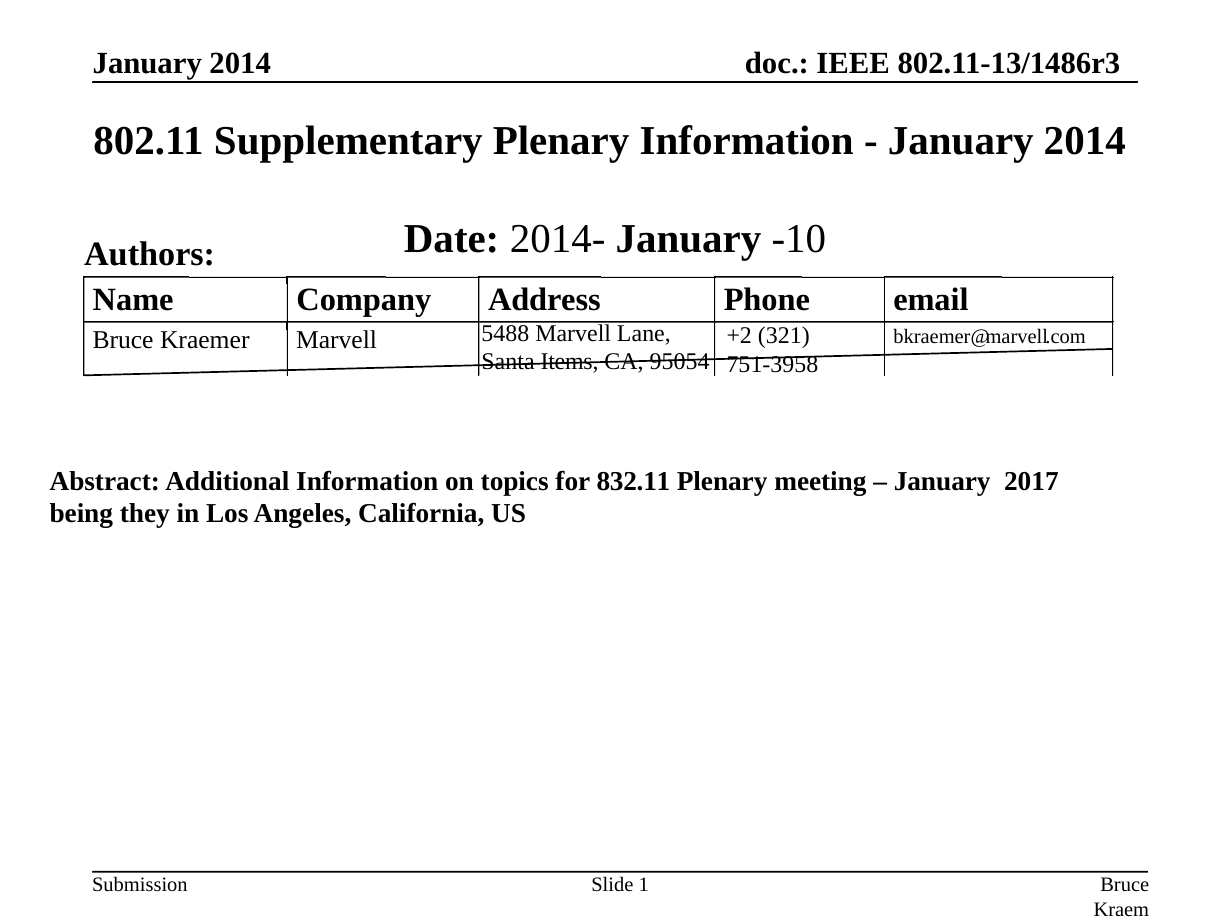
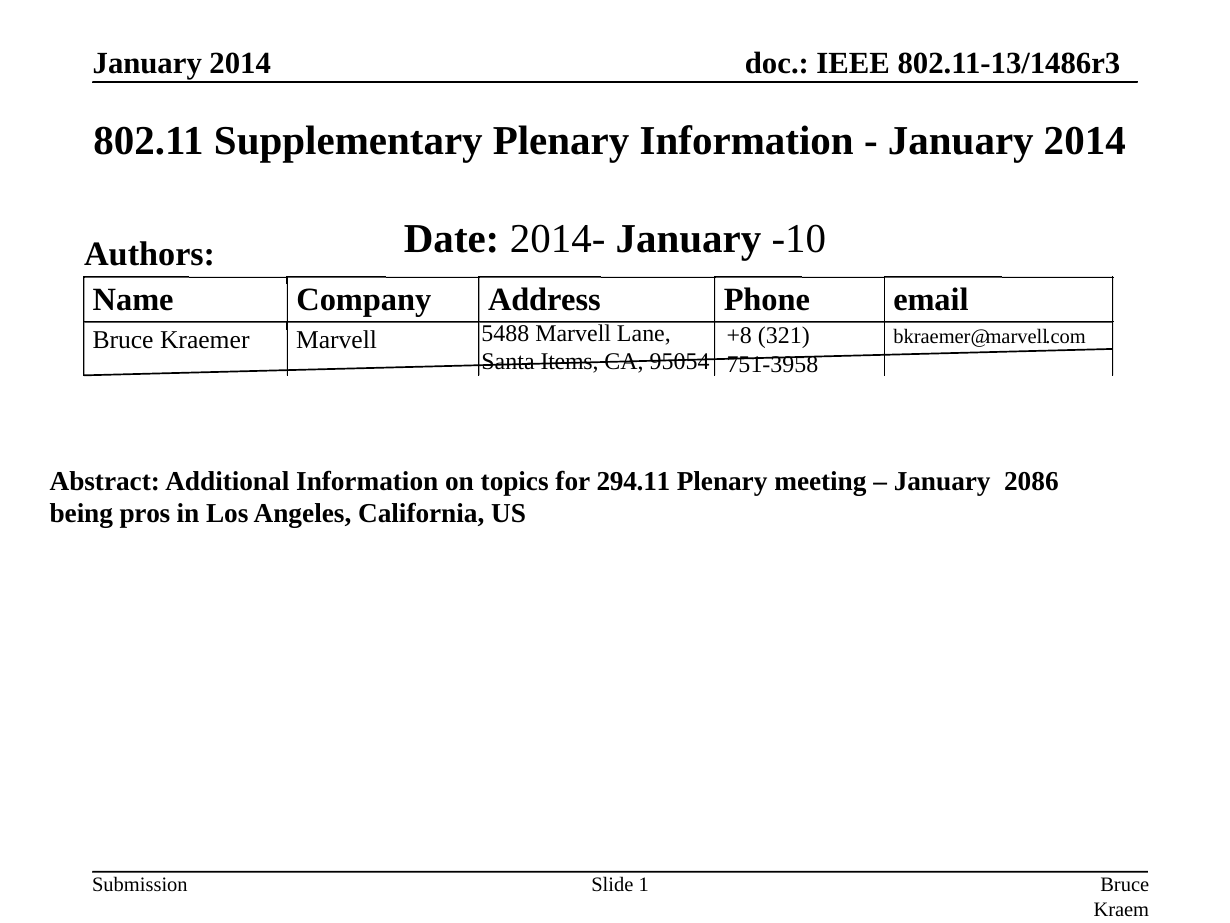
+2: +2 -> +8
832.11: 832.11 -> 294.11
2017: 2017 -> 2086
they: they -> pros
